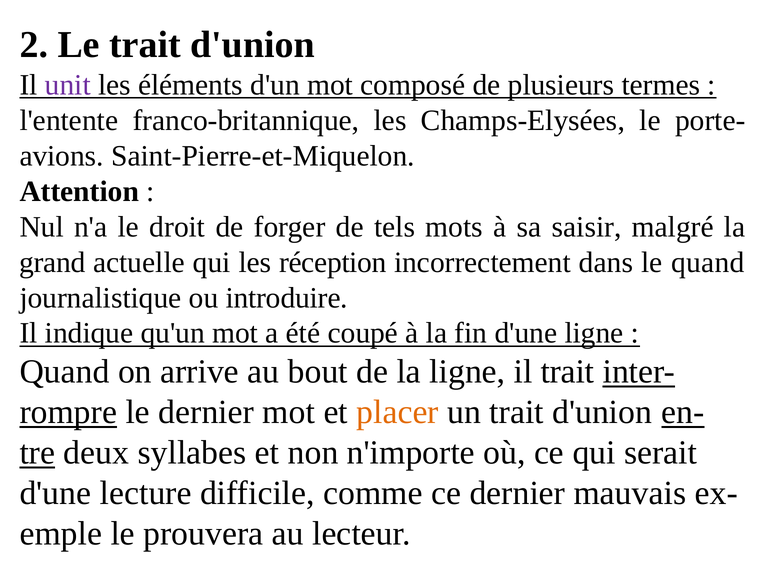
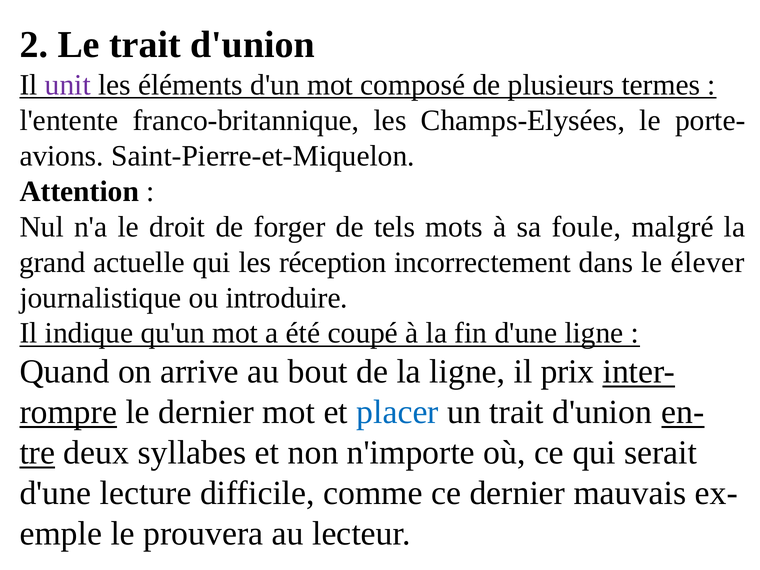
saisir: saisir -> foule
le quand: quand -> élever
il trait: trait -> prix
placer colour: orange -> blue
